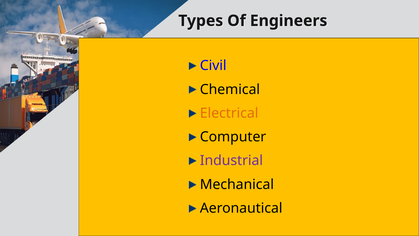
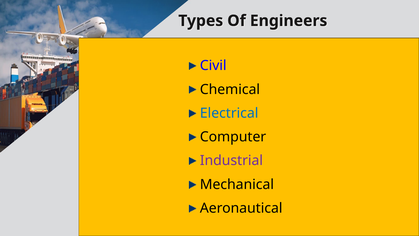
Electrical colour: orange -> blue
